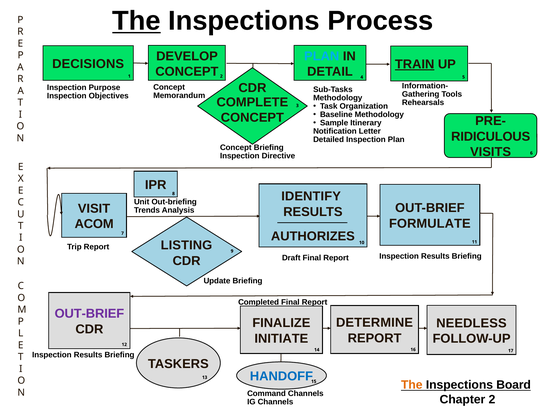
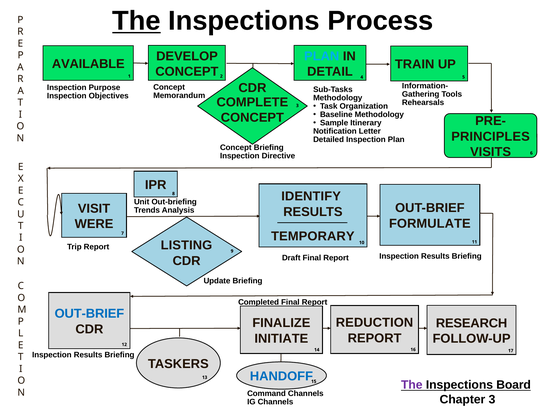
DECISIONS: DECISIONS -> AVAILABLE
TRAIN underline: present -> none
RIDICULOUS: RIDICULOUS -> PRINCIPLES
ACOM: ACOM -> WERE
AUTHORIZES: AUTHORIZES -> TEMPORARY
OUT-BRIEF at (89, 314) colour: purple -> blue
DETERMINE: DETERMINE -> REDUCTION
NEEDLESS: NEEDLESS -> RESEARCH
The at (412, 385) colour: orange -> purple
Chapter 2: 2 -> 3
